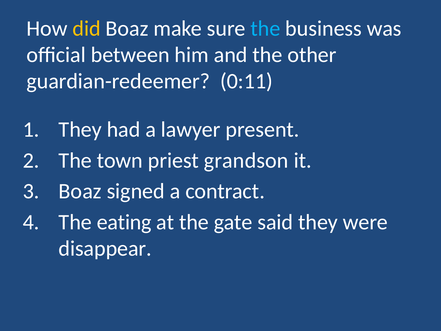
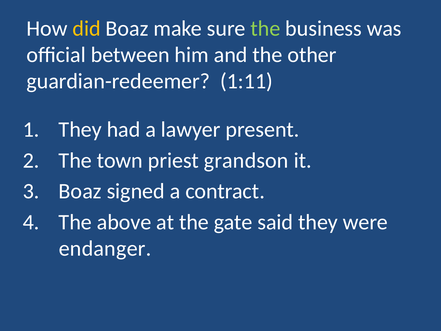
the at (265, 28) colour: light blue -> light green
0:11: 0:11 -> 1:11
eating: eating -> above
disappear: disappear -> endanger
